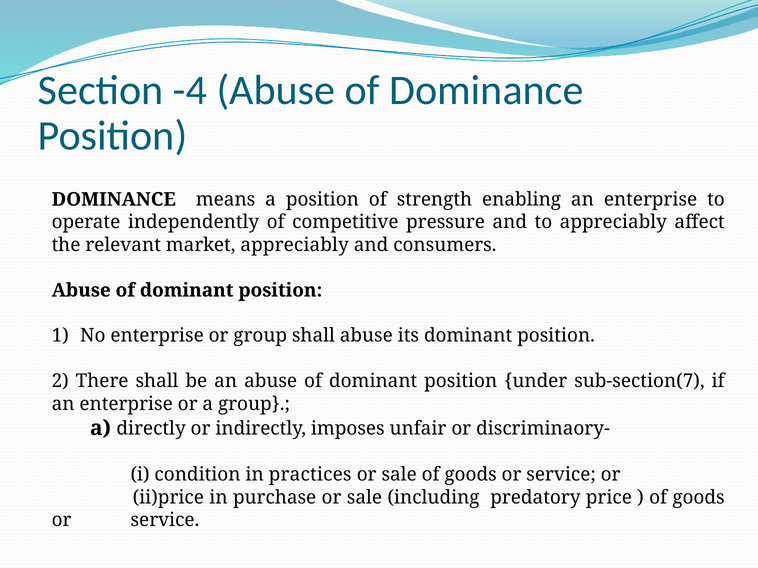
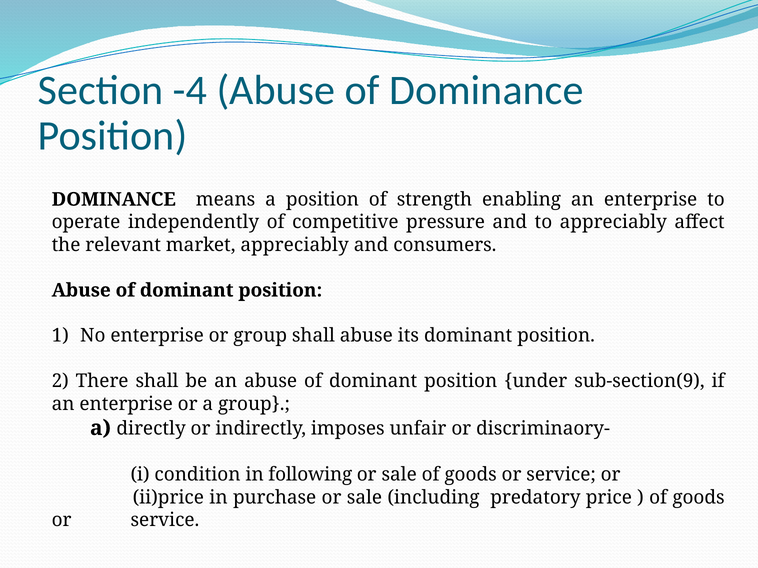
sub-section(7: sub-section(7 -> sub-section(9
practices: practices -> following
